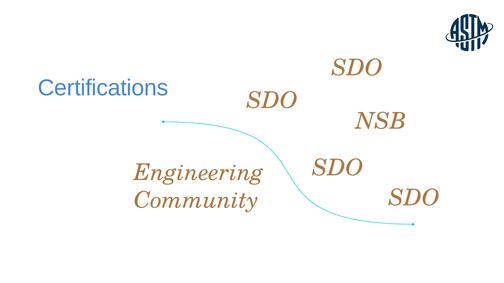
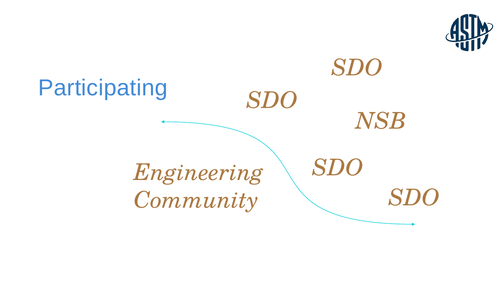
Certifications: Certifications -> Participating
